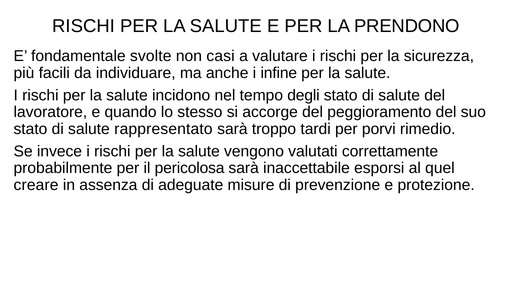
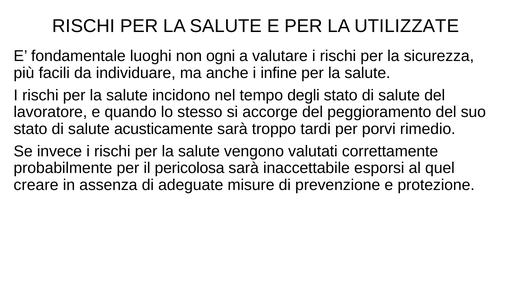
PRENDONO: PRENDONO -> UTILIZZATE
svolte: svolte -> luoghi
casi: casi -> ogni
rappresentato: rappresentato -> acusticamente
